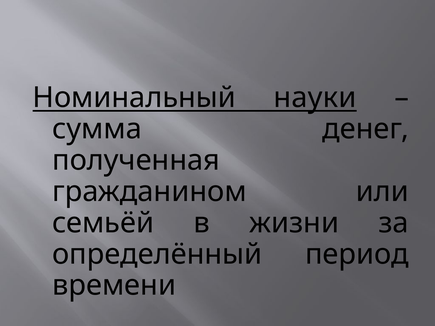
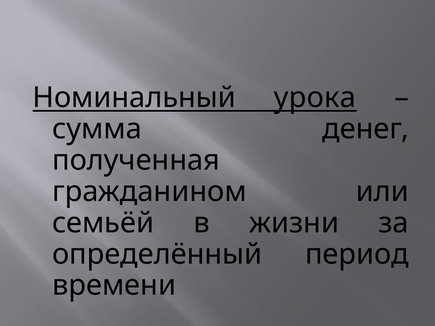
науки: науки -> урока
